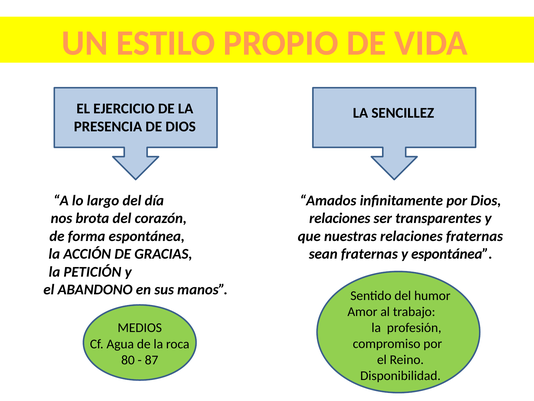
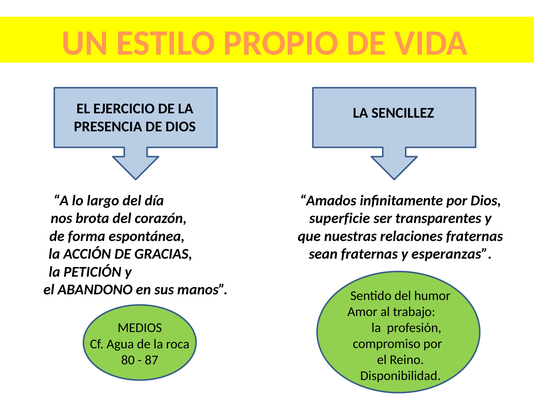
relaciones at (340, 218): relaciones -> superficie
y espontánea: espontánea -> esperanzas
